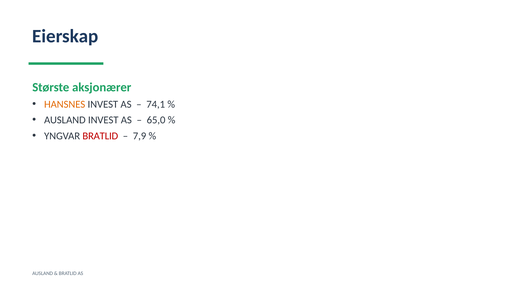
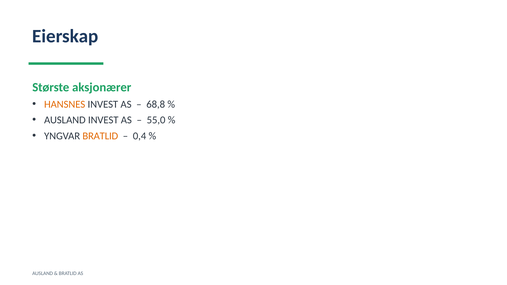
74,1: 74,1 -> 68,8
65,0: 65,0 -> 55,0
BRATLID at (100, 136) colour: red -> orange
7,9: 7,9 -> 0,4
